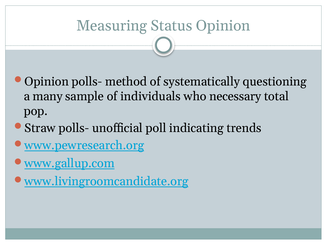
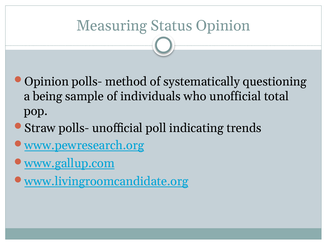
many: many -> being
who necessary: necessary -> unofficial
